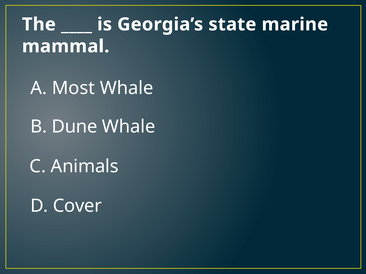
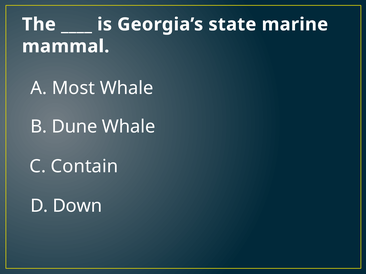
Animals: Animals -> Contain
Cover: Cover -> Down
